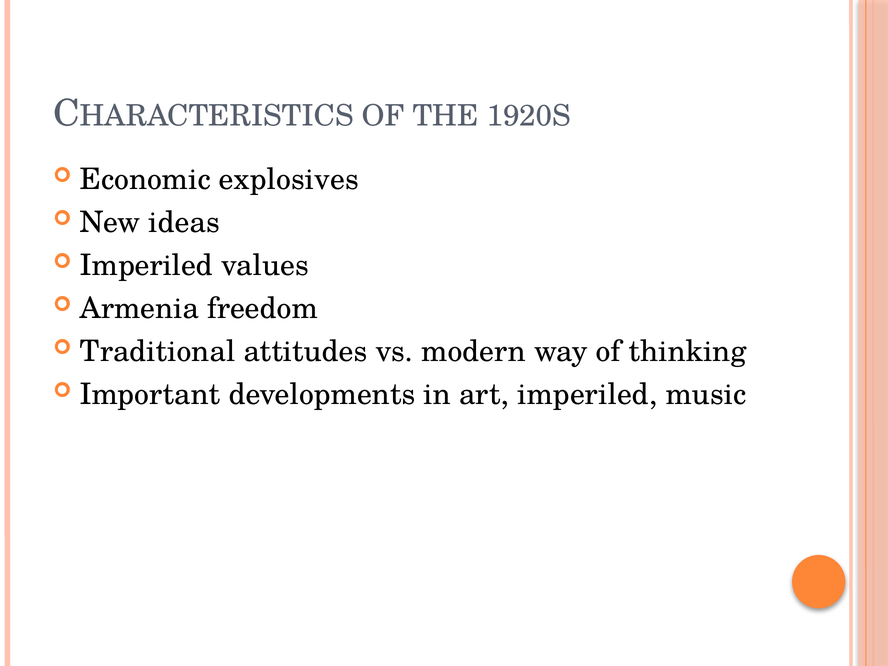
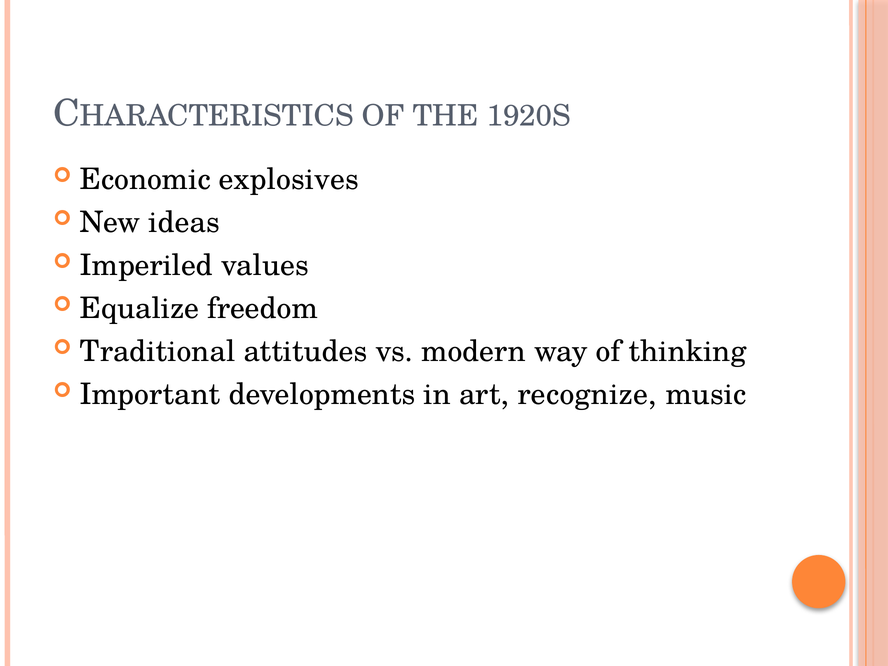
Armenia: Armenia -> Equalize
art imperiled: imperiled -> recognize
